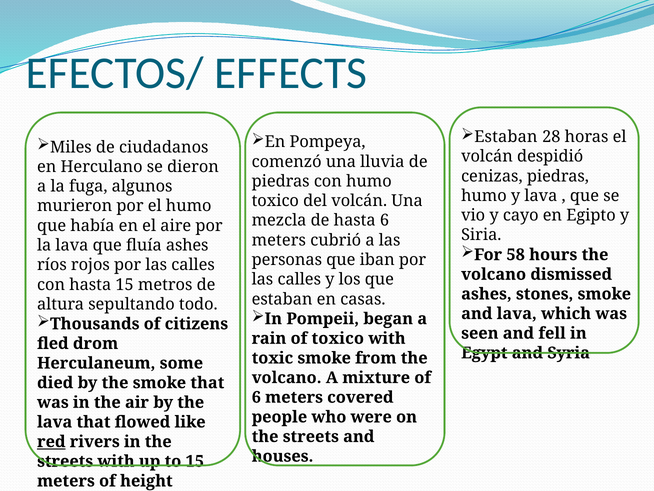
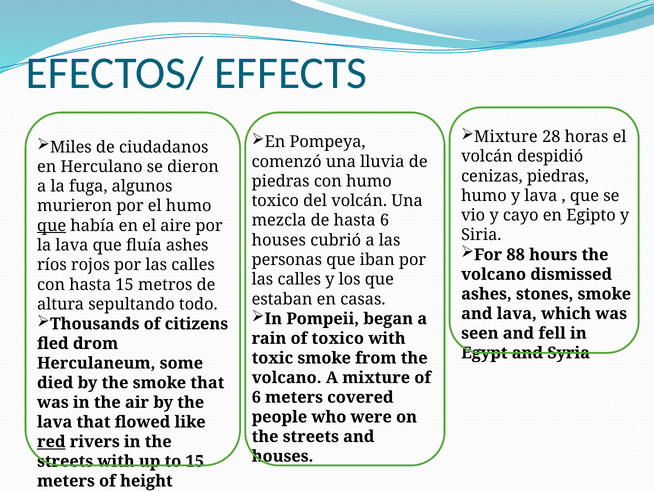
Estaban at (506, 137): Estaban -> Mixture
que at (52, 225) underline: none -> present
meters at (279, 240): meters -> houses
58: 58 -> 88
